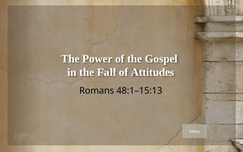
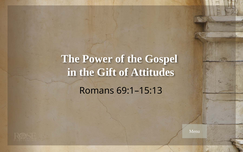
Fall: Fall -> Gift
48:1–15:13: 48:1–15:13 -> 69:1–15:13
